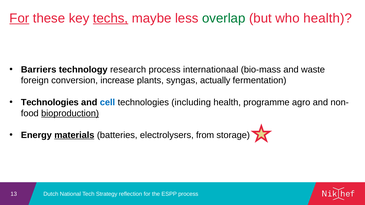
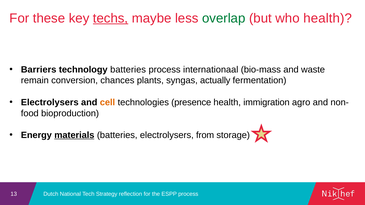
For at (19, 18) underline: present -> none
technology research: research -> batteries
foreign: foreign -> remain
increase: increase -> chances
Technologies at (50, 102): Technologies -> Electrolysers
cell colour: blue -> orange
including: including -> presence
programme: programme -> immigration
bioproduction underline: present -> none
